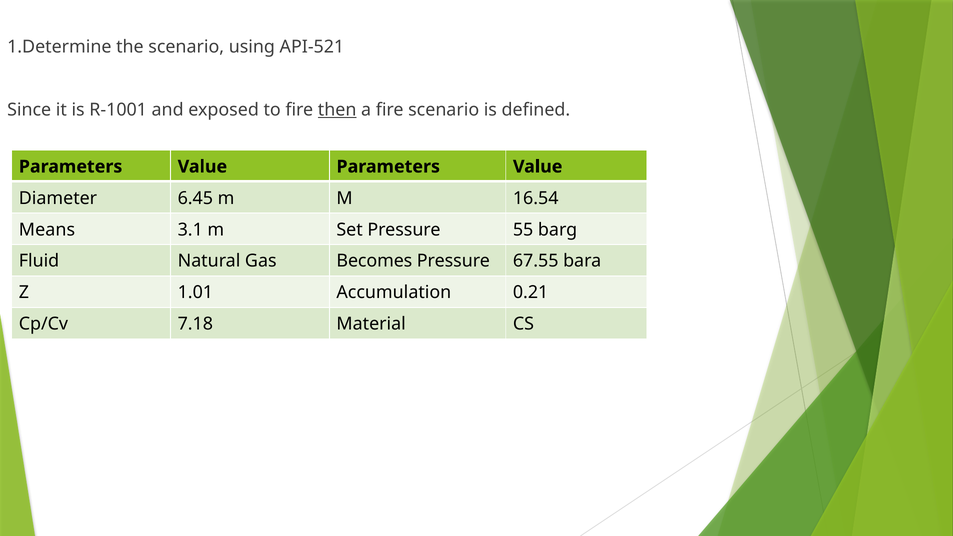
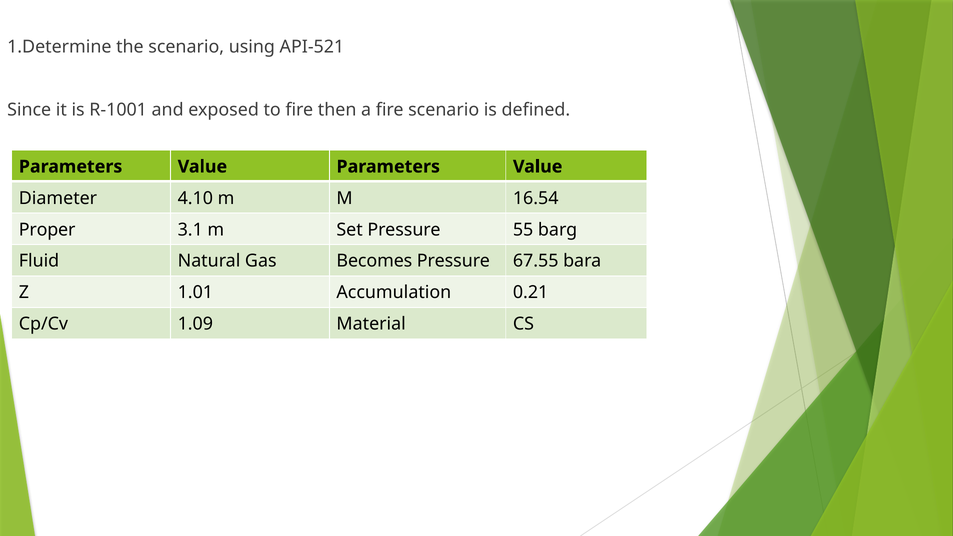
then underline: present -> none
6.45: 6.45 -> 4.10
Means: Means -> Proper
7.18: 7.18 -> 1.09
